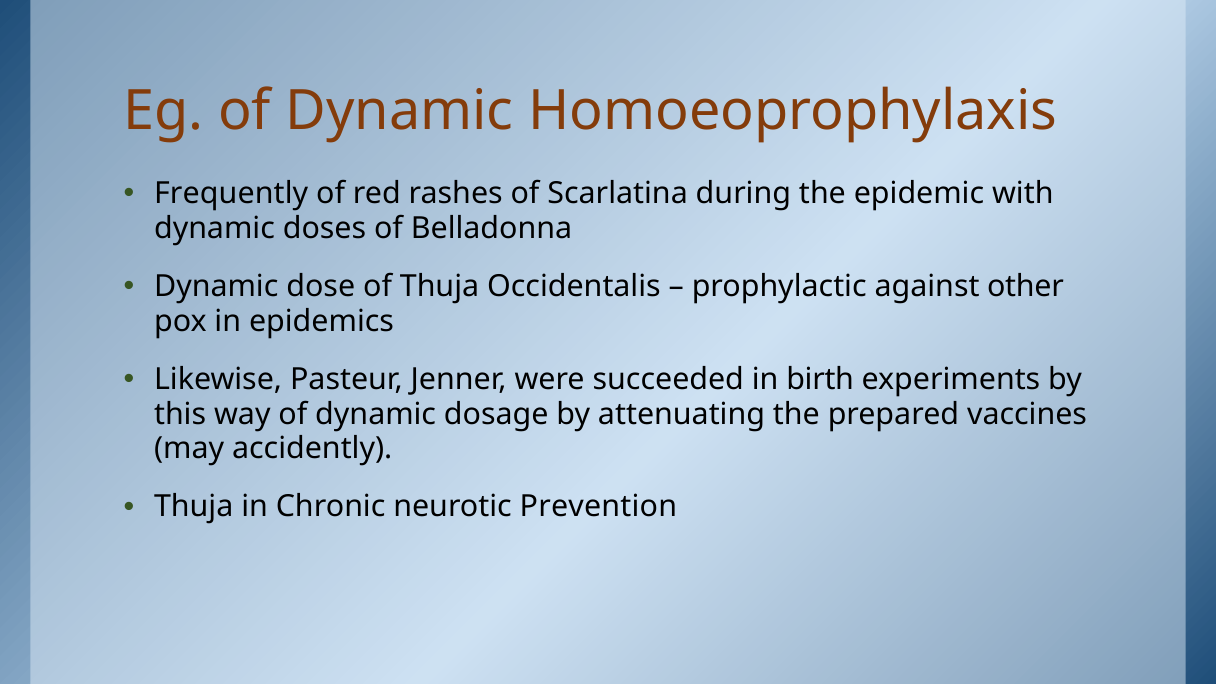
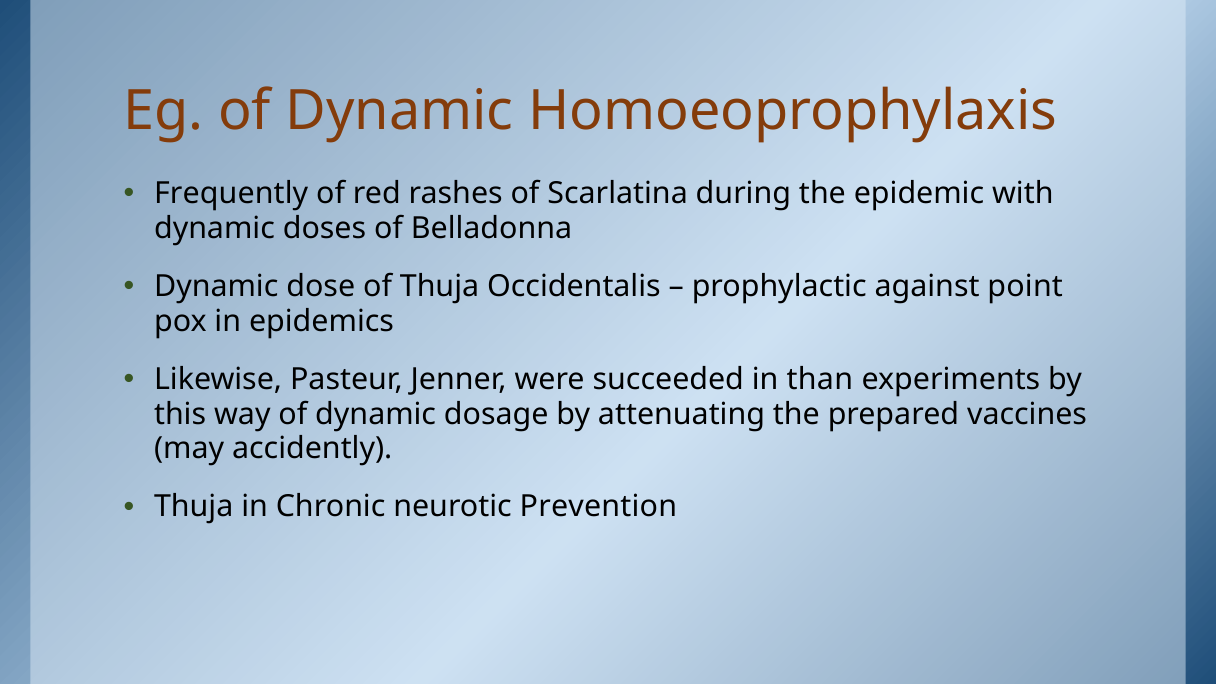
other: other -> point
birth: birth -> than
